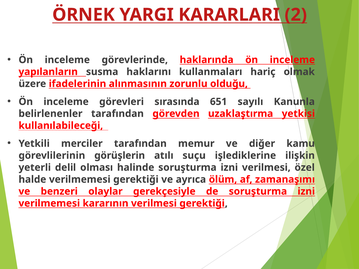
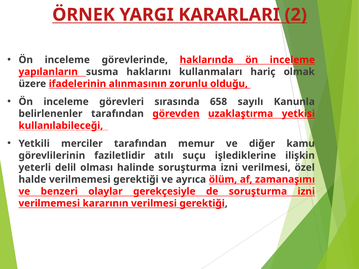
651: 651 -> 658
görüşlerin: görüşlerin -> faziletlidir
